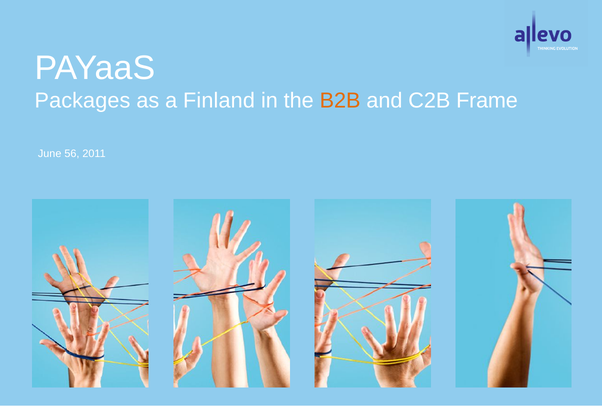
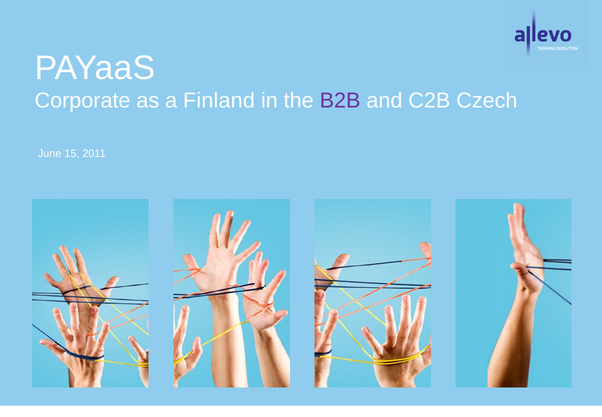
Packages: Packages -> Corporate
B2B colour: orange -> purple
Frame: Frame -> Czech
56: 56 -> 15
